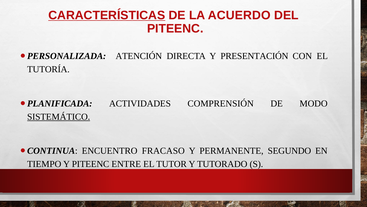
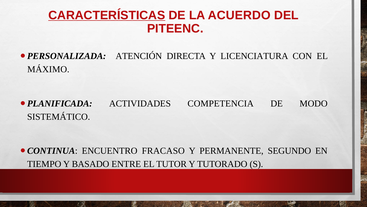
PRESENTACIÓN: PRESENTACIÓN -> LICENCIATURA
TUTORÍA: TUTORÍA -> MÁXIMO
COMPRENSIÓN: COMPRENSIÓN -> COMPETENCIA
SISTEMÁTICO underline: present -> none
Y PITEENC: PITEENC -> BASADO
